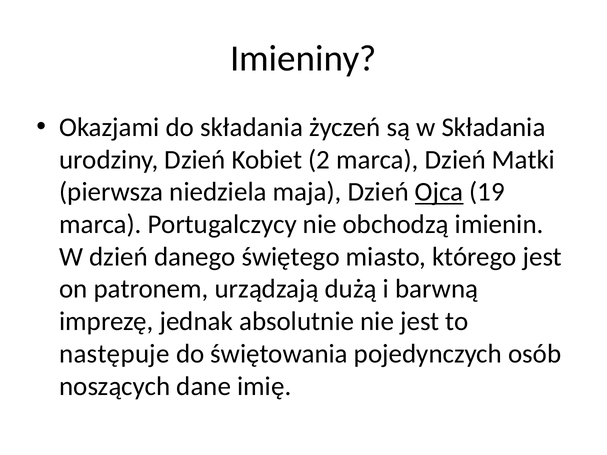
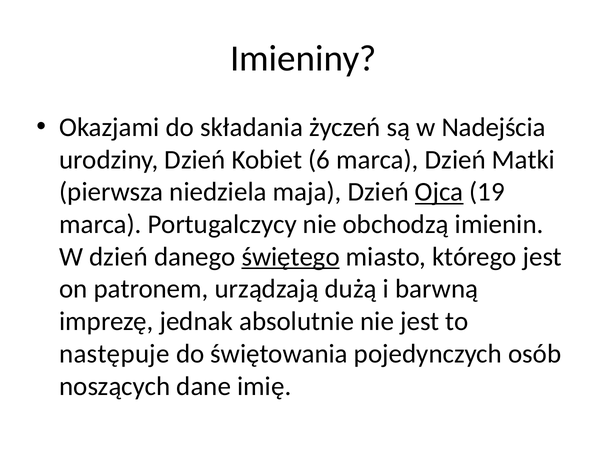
w Składania: Składania -> Nadejścia
2: 2 -> 6
świętego underline: none -> present
